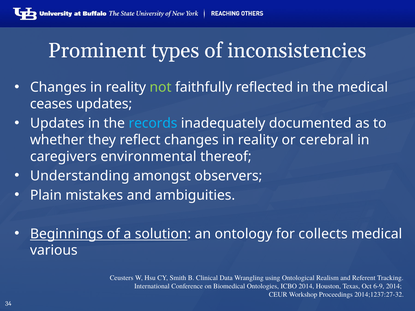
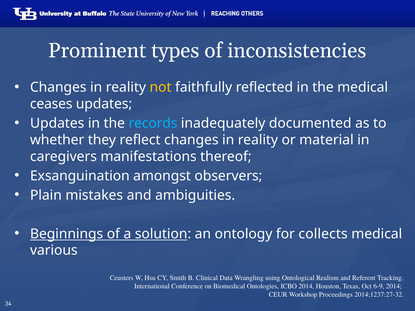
not colour: light green -> yellow
cerebral: cerebral -> material
environmental: environmental -> manifestations
Understanding: Understanding -> Exsanguination
